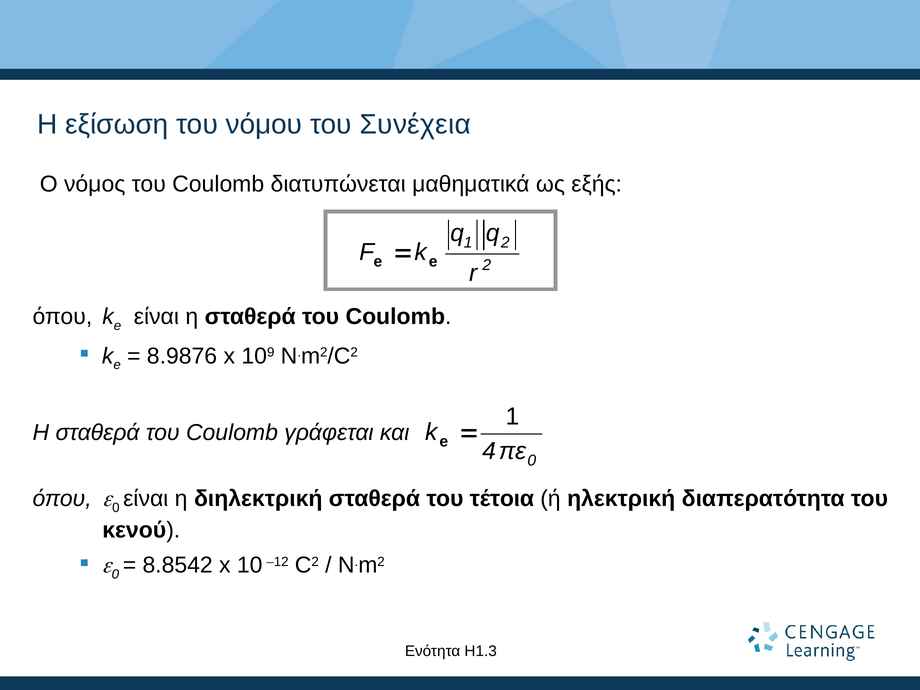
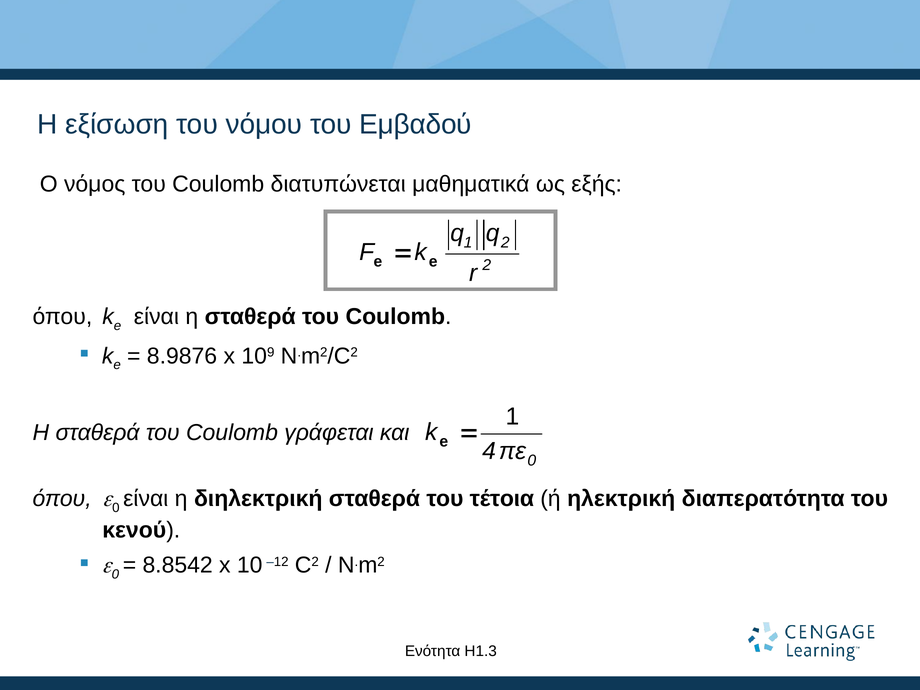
Συνέχεια: Συνέχεια -> Εμβαδού
